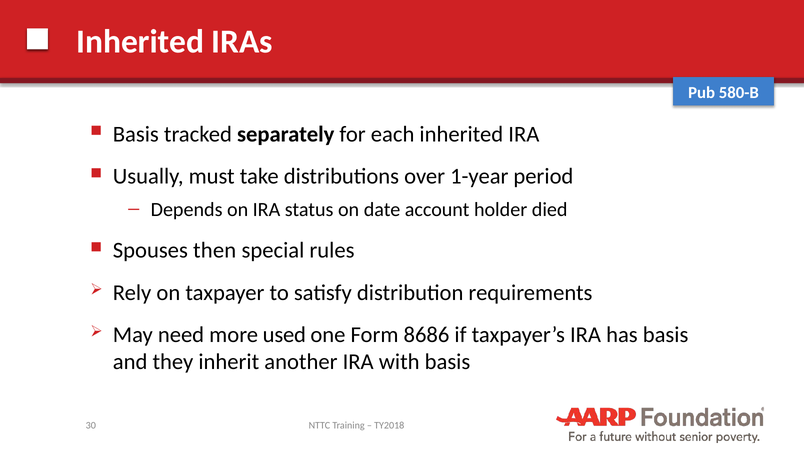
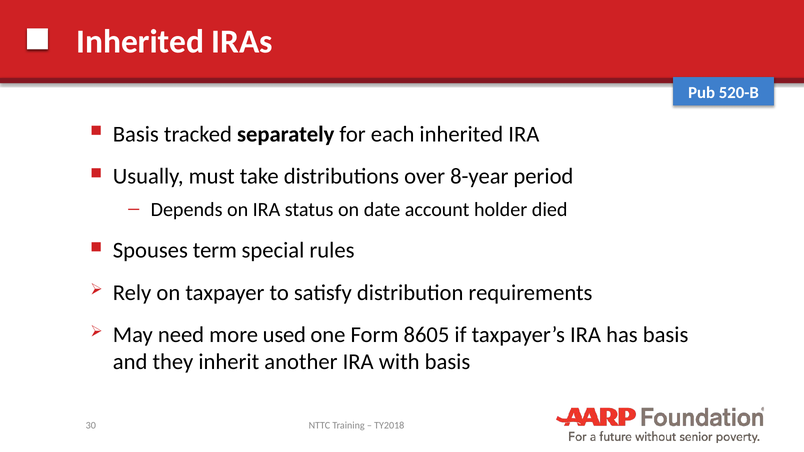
580-B: 580-B -> 520-B
1-year: 1-year -> 8-year
then: then -> term
8686: 8686 -> 8605
